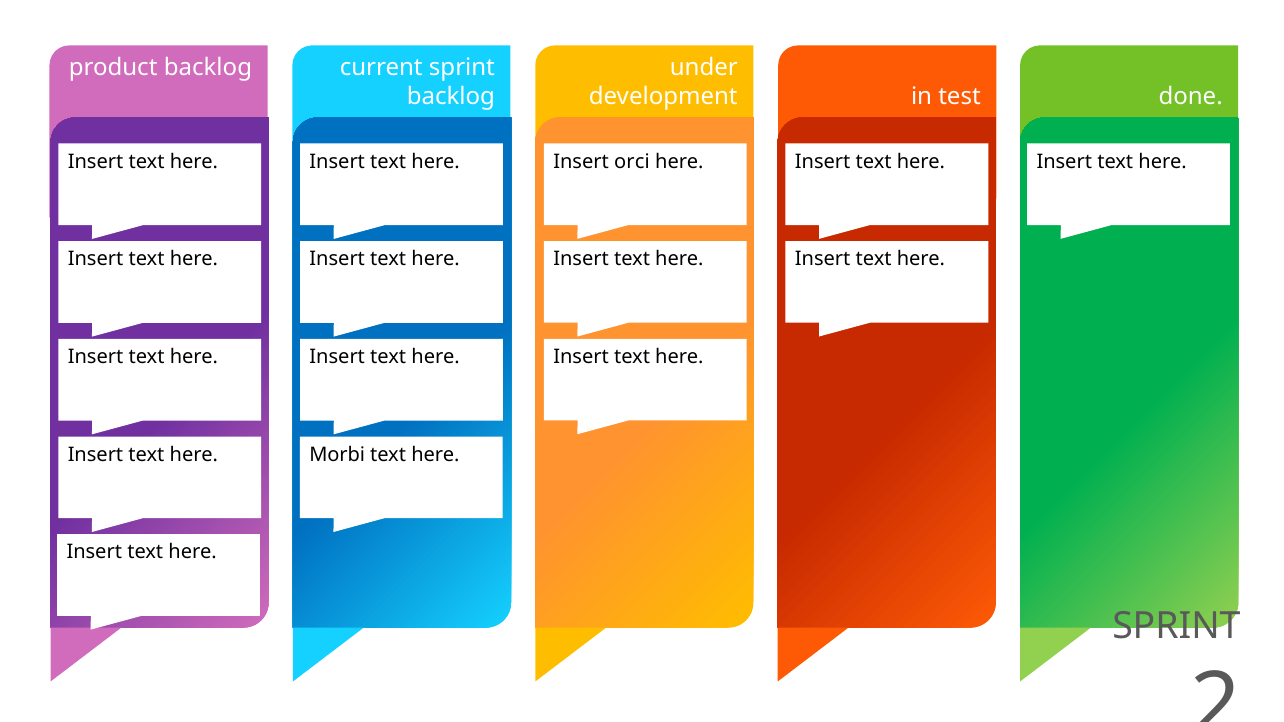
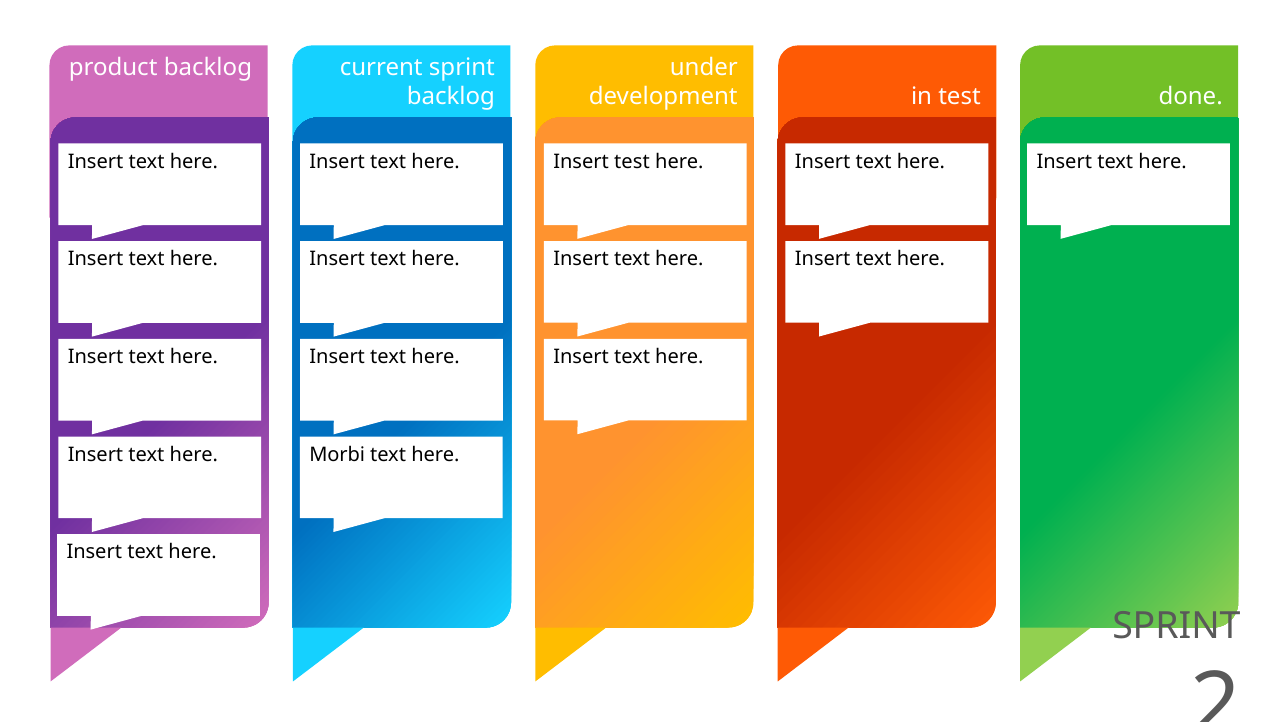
Insert orci: orci -> test
